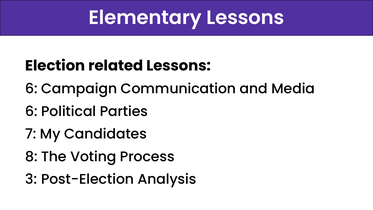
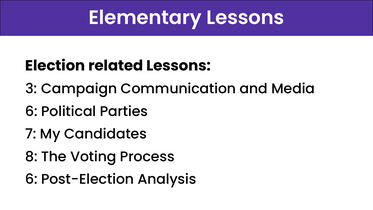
6 at (31, 89): 6 -> 3
3 at (31, 179): 3 -> 6
